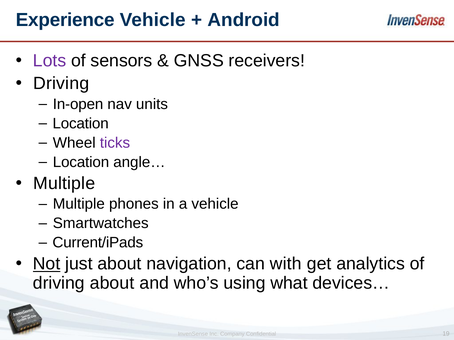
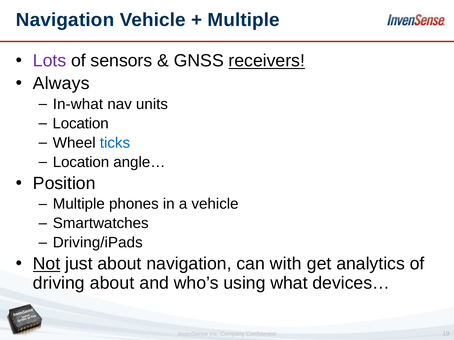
Experience at (65, 20): Experience -> Navigation
Android at (244, 20): Android -> Multiple
receivers underline: none -> present
Driving at (61, 84): Driving -> Always
In-open: In-open -> In-what
ticks colour: purple -> blue
Multiple at (64, 184): Multiple -> Position
Current/iPads: Current/iPads -> Driving/iPads
